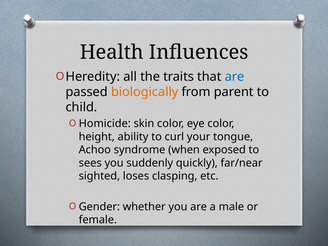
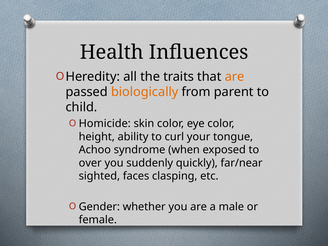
are at (234, 77) colour: blue -> orange
sees: sees -> over
loses: loses -> faces
